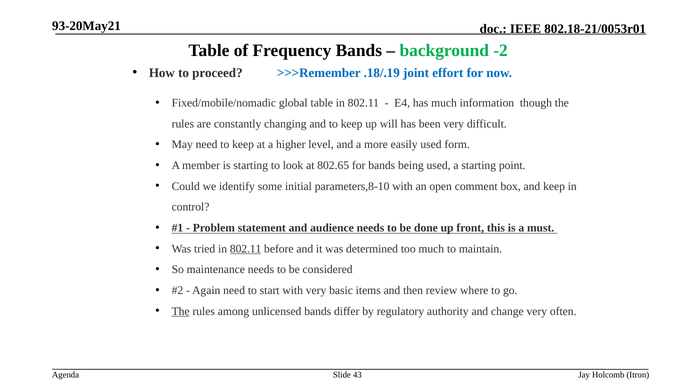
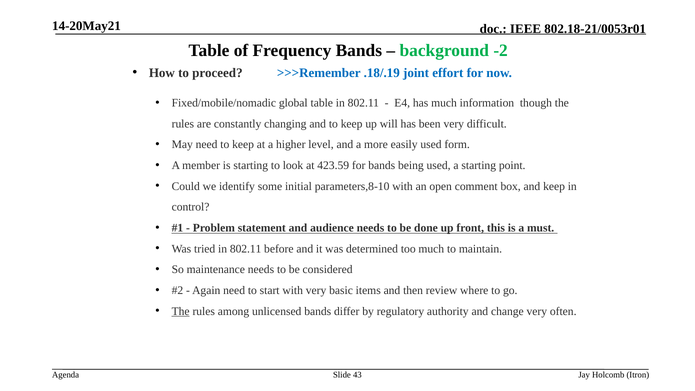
93-20May21: 93-20May21 -> 14-20May21
802.65: 802.65 -> 423.59
802.11 at (246, 249) underline: present -> none
